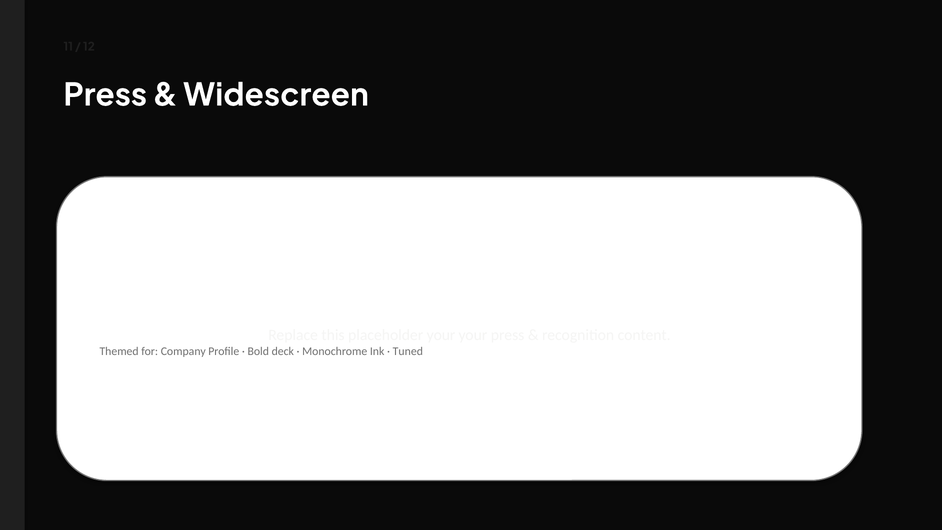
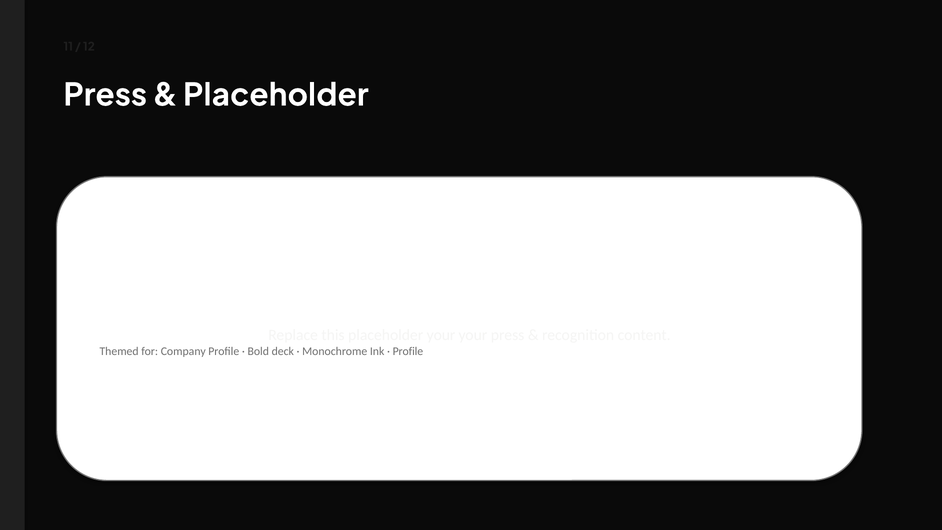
Widescreen at (276, 95): Widescreen -> Placeholder
Tuned at (408, 351): Tuned -> Profile
